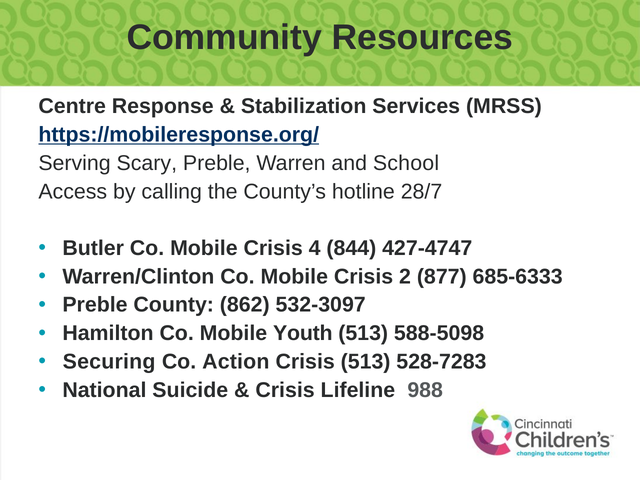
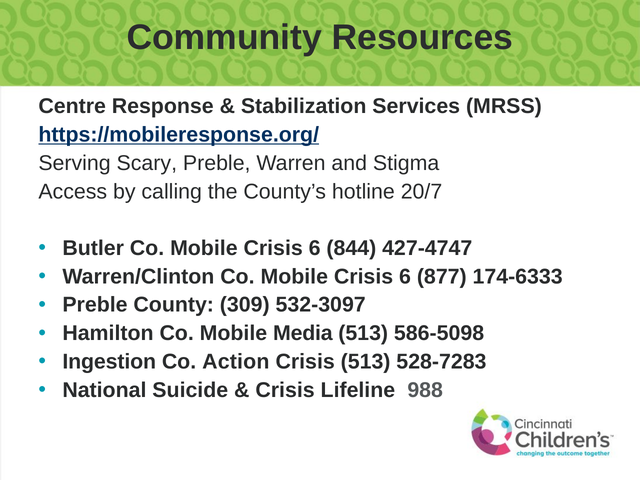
School: School -> Stigma
28/7: 28/7 -> 20/7
4 at (315, 248): 4 -> 6
2 at (405, 277): 2 -> 6
685-6333: 685-6333 -> 174-6333
862: 862 -> 309
Youth: Youth -> Media
588-5098: 588-5098 -> 586-5098
Securing: Securing -> Ingestion
